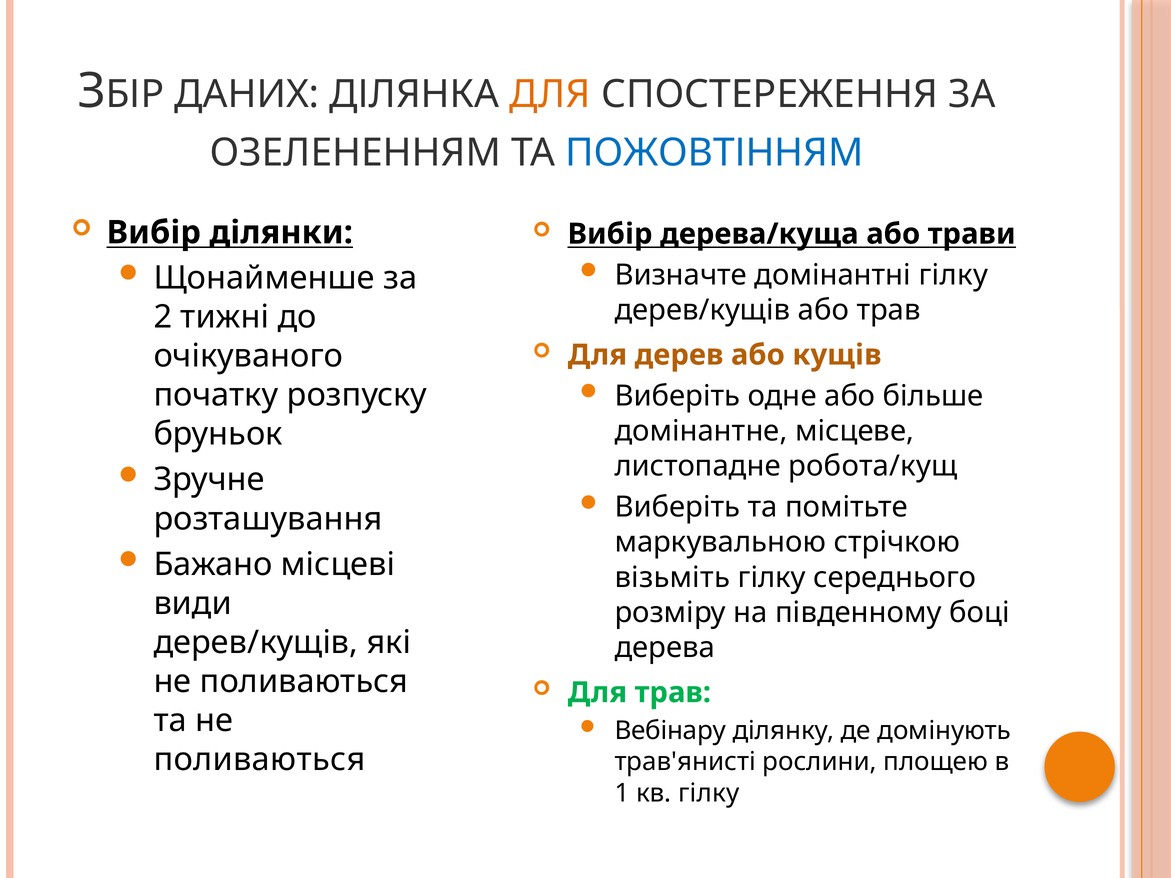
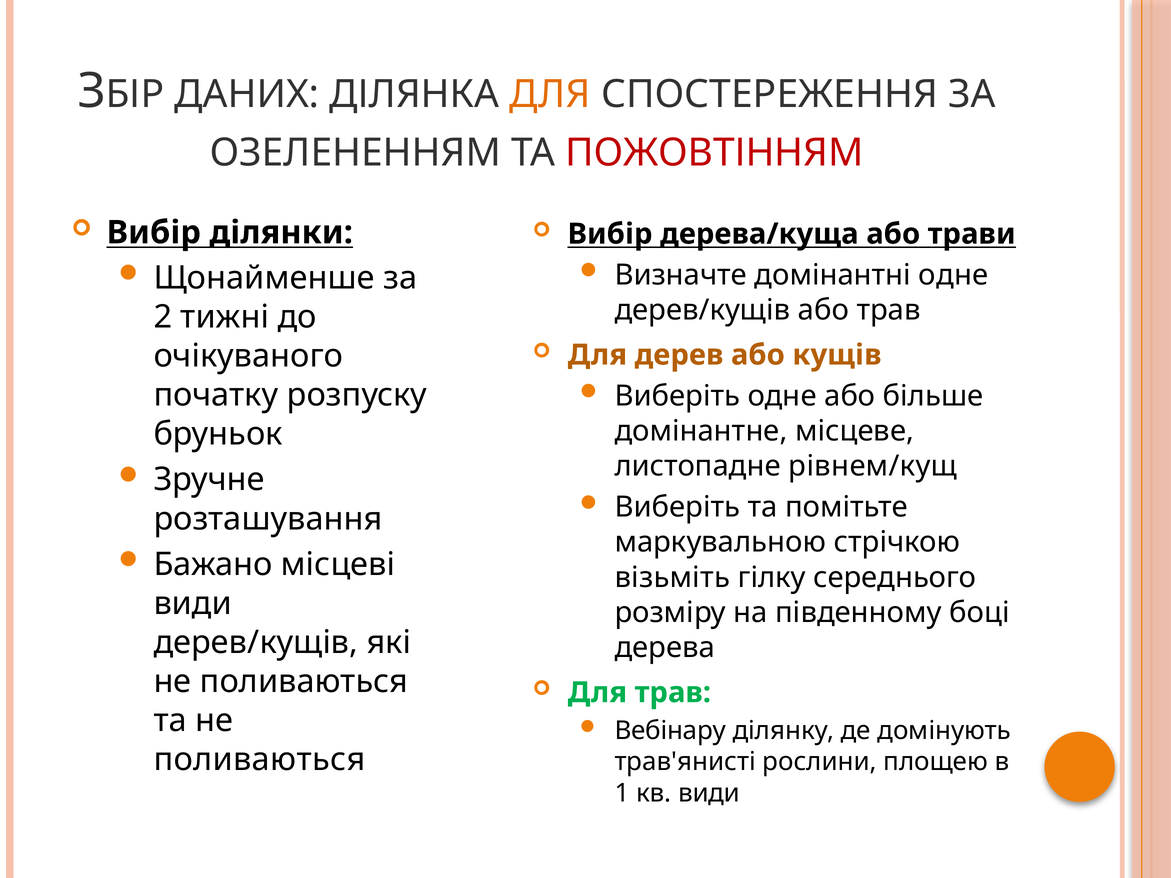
ПОЖОВТІННЯМ colour: blue -> red
домінантні гілку: гілку -> одне
робота/кущ: робота/кущ -> рівнем/кущ
кв гілку: гілку -> види
